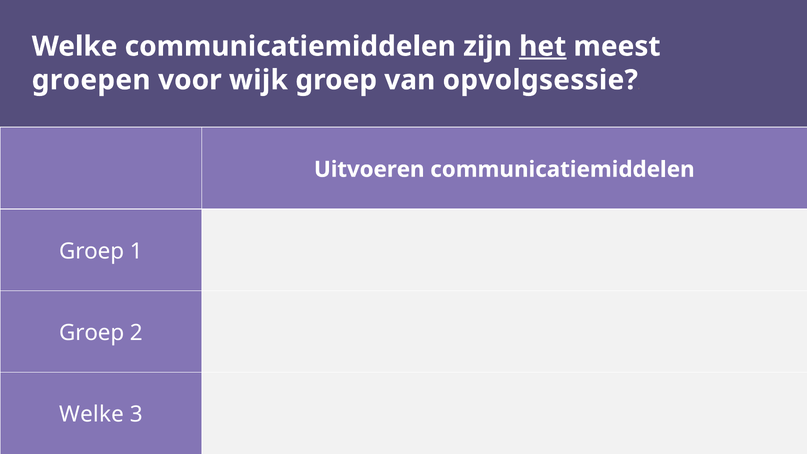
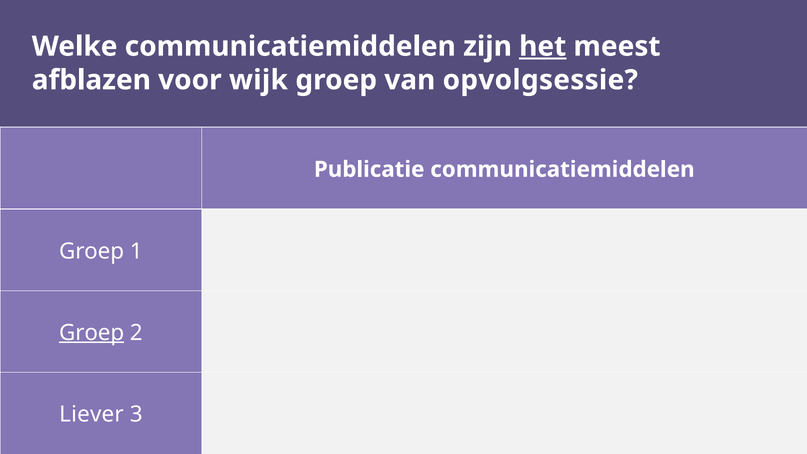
groepen: groepen -> afblazen
Uitvoeren: Uitvoeren -> Publicatie
Groep at (92, 333) underline: none -> present
Welke at (91, 414): Welke -> Liever
